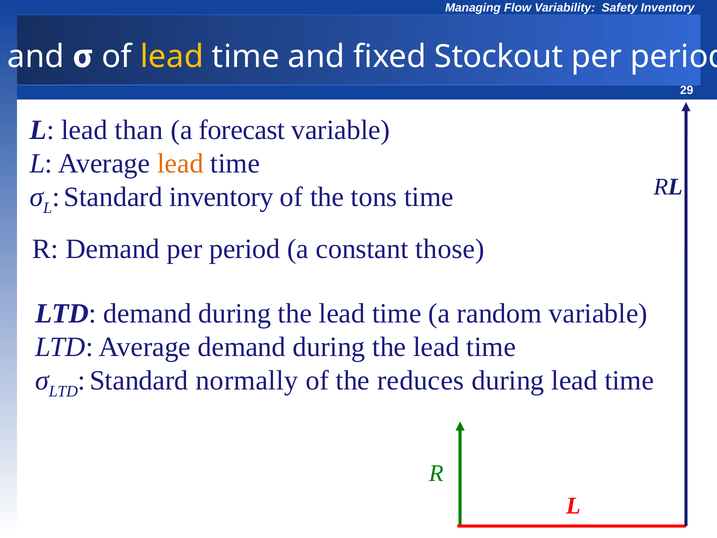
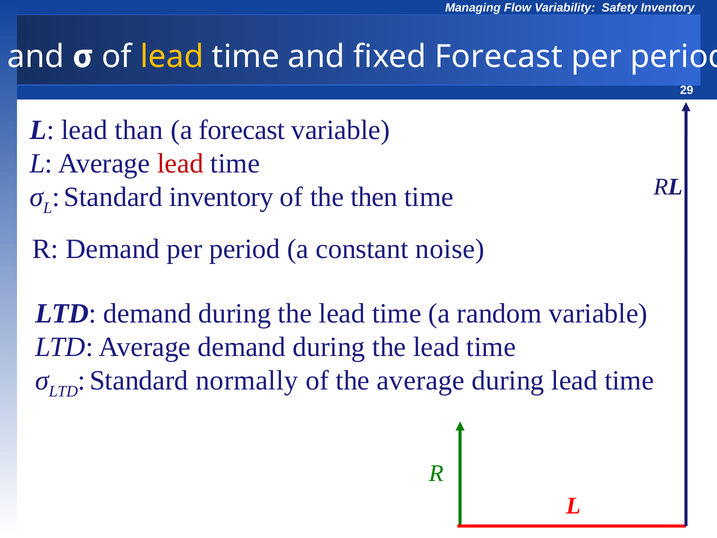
fixed Stockout: Stockout -> Forecast
lead at (180, 164) colour: orange -> red
tons: tons -> then
those: those -> noise
the reduces: reduces -> average
